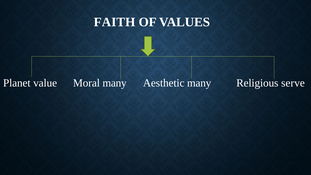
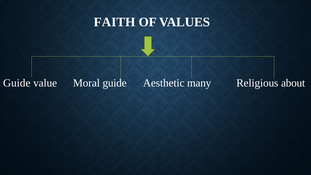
Planet at (17, 83): Planet -> Guide
Moral many: many -> guide
serve: serve -> about
